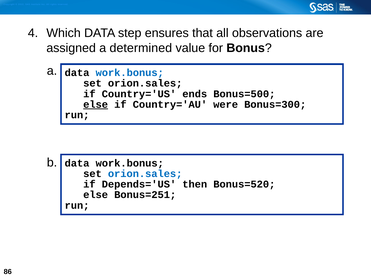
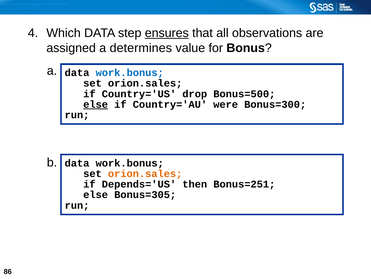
ensures underline: none -> present
determined: determined -> determines
ends: ends -> drop
orion.sales at (145, 173) colour: blue -> orange
Bonus=520: Bonus=520 -> Bonus=251
Bonus=251: Bonus=251 -> Bonus=305
